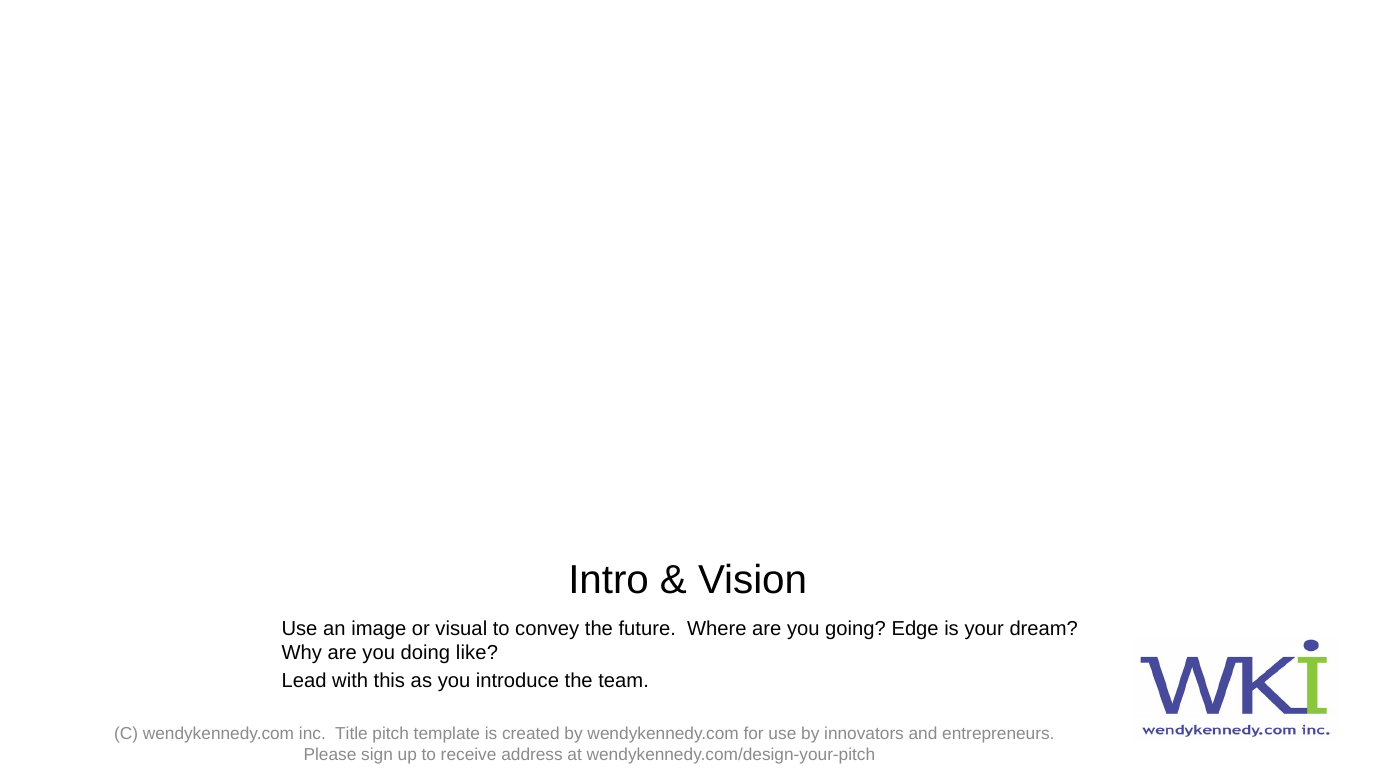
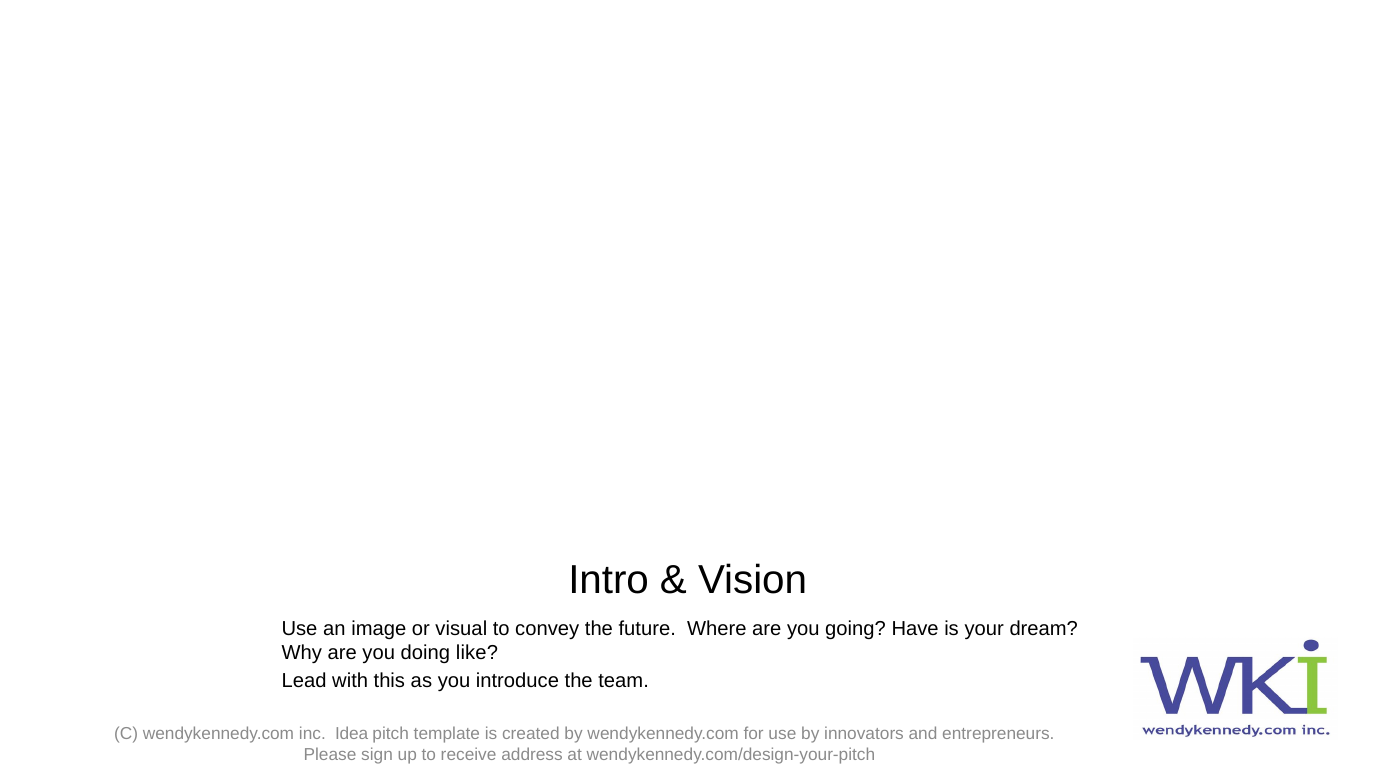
Edge: Edge -> Have
Title: Title -> Idea
